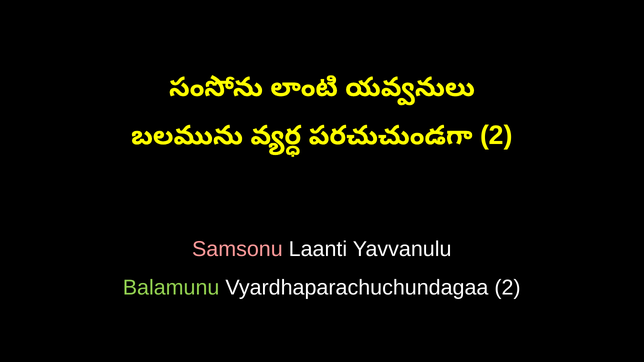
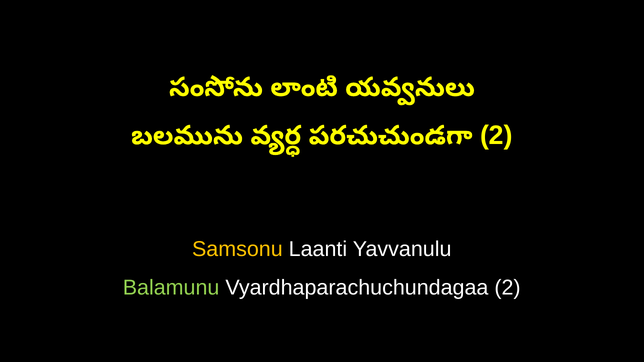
Samsonu colour: pink -> yellow
